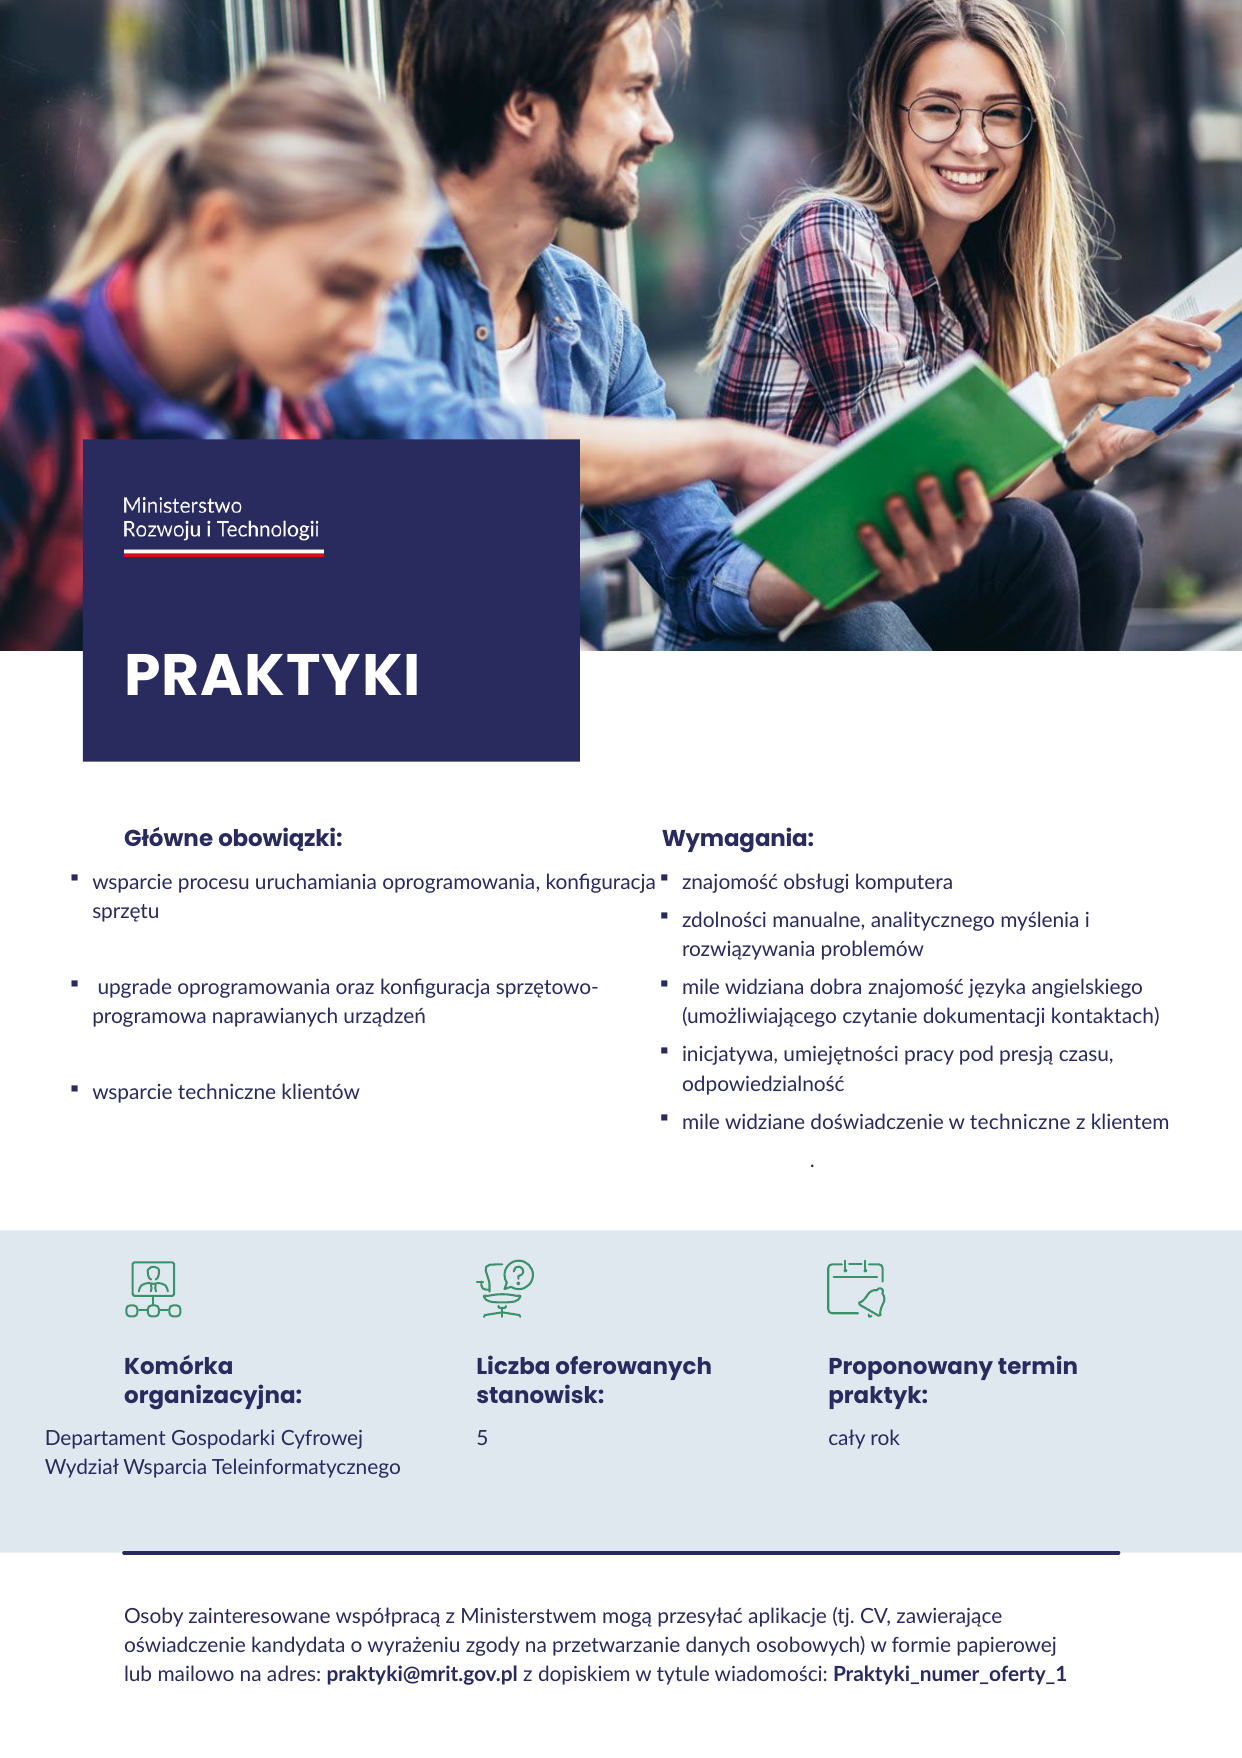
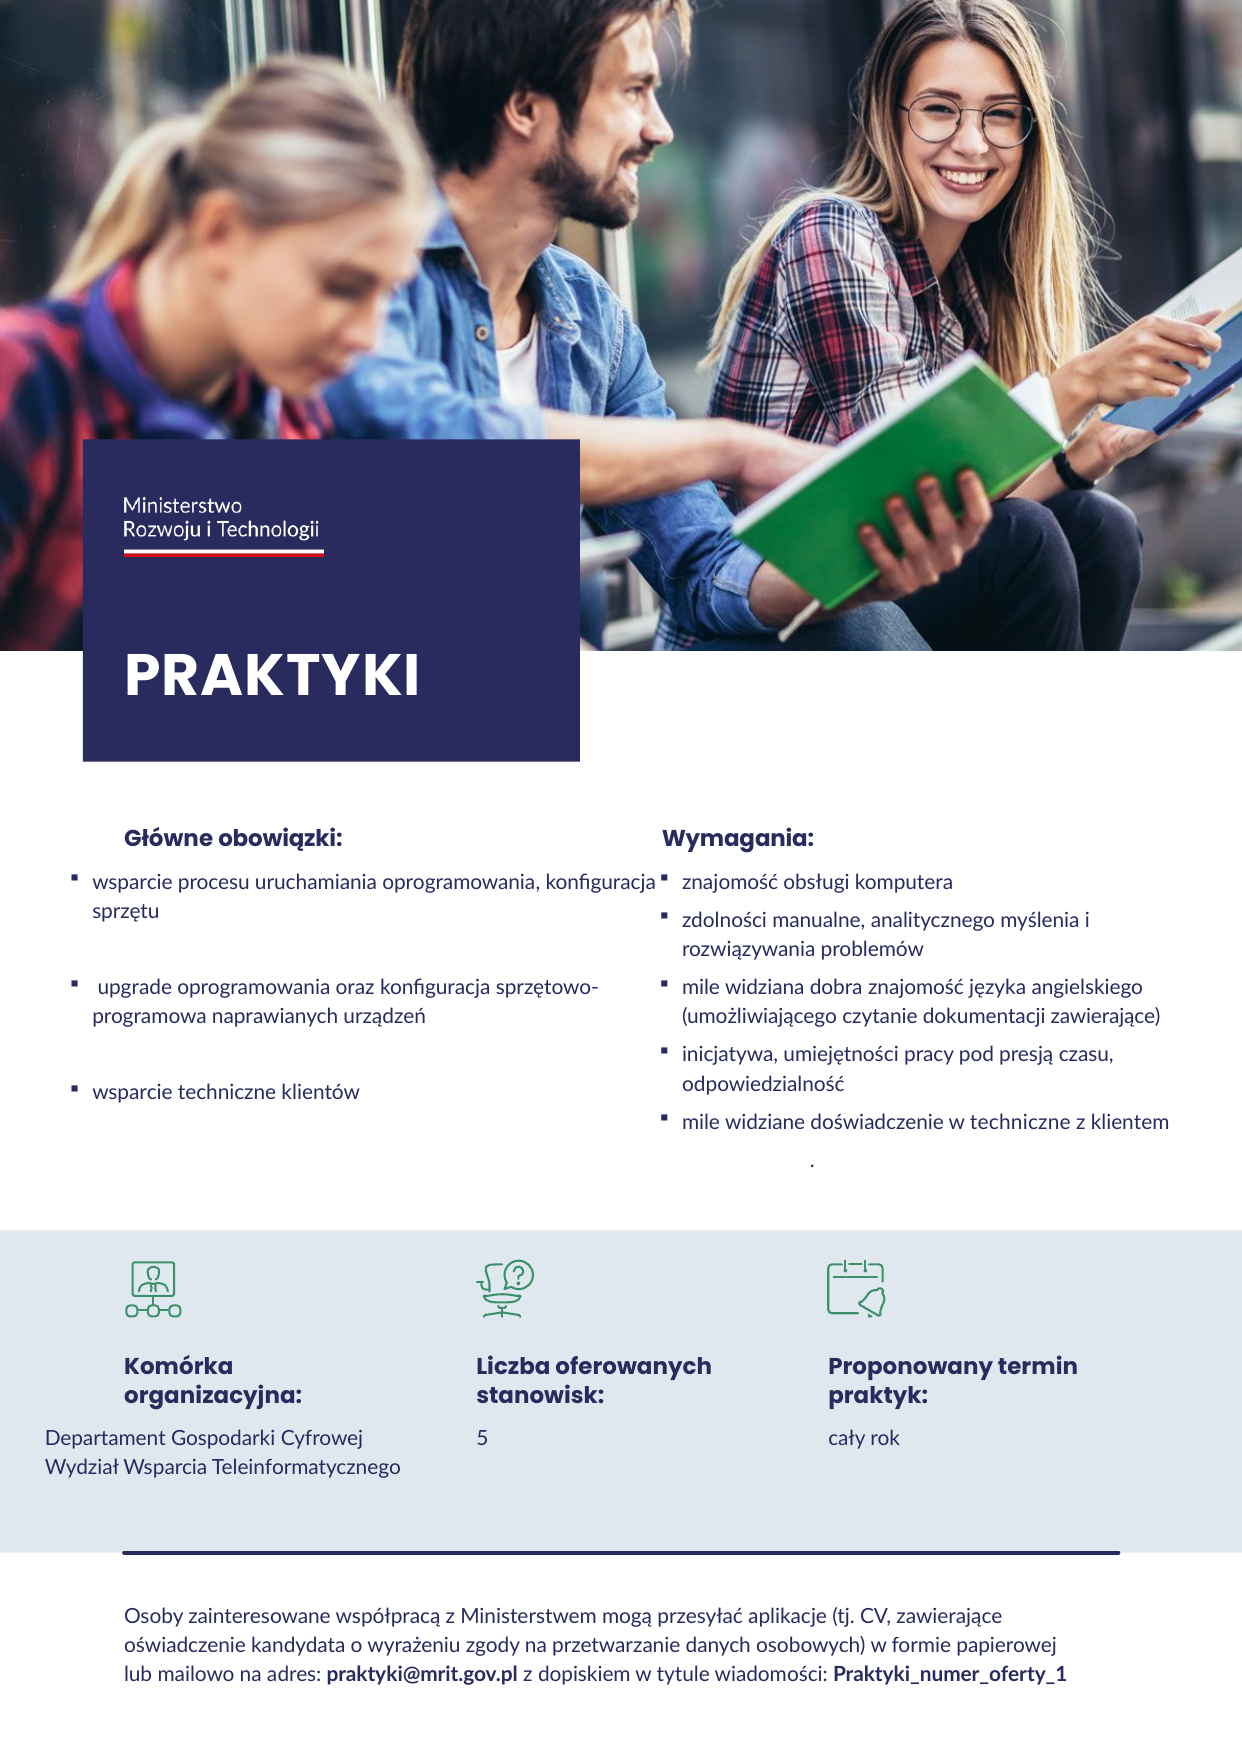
dokumentacji kontaktach: kontaktach -> zawierające
